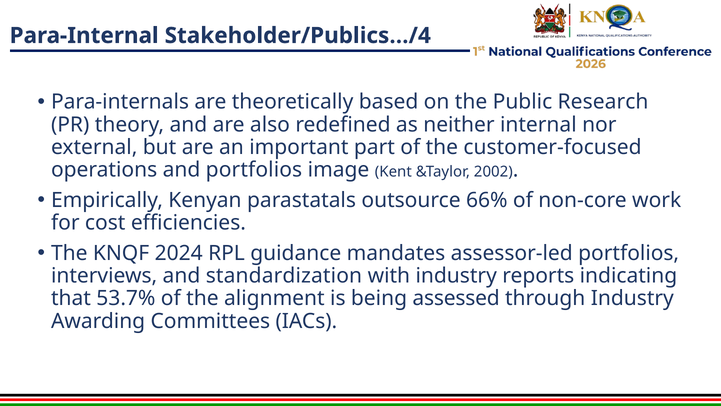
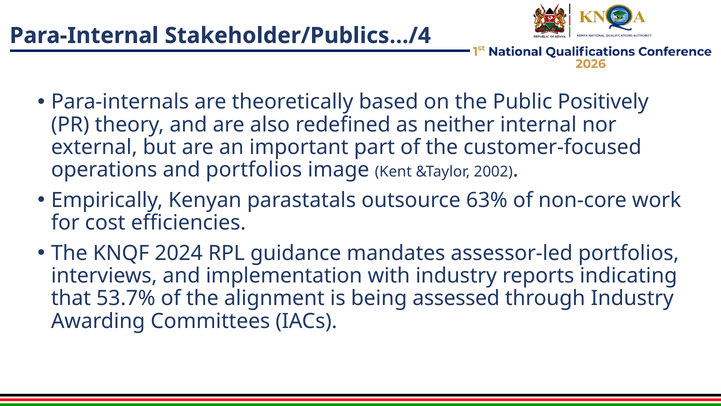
Research: Research -> Positively
66%: 66% -> 63%
standardization: standardization -> implementation
